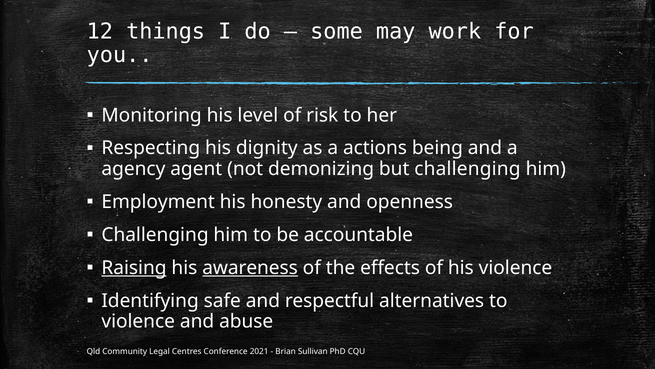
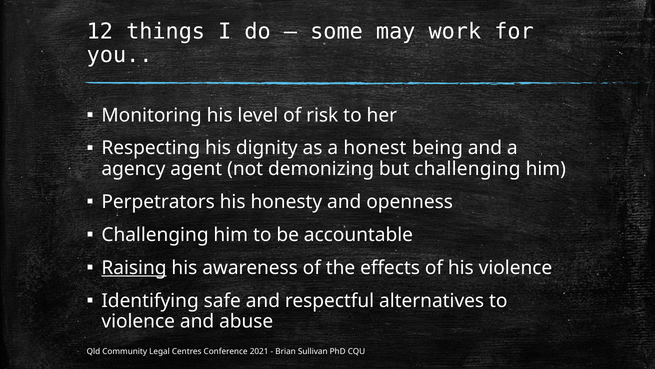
actions: actions -> honest
Employment: Employment -> Perpetrators
awareness underline: present -> none
